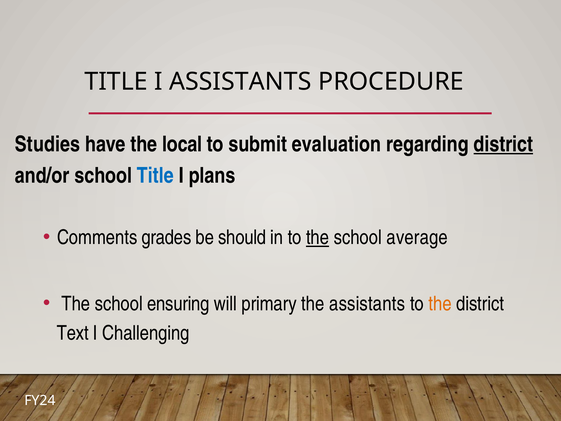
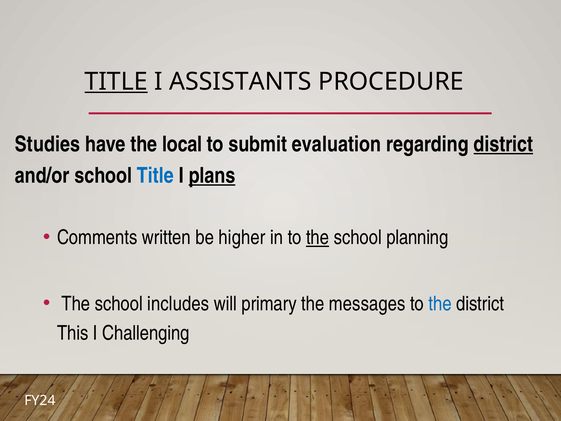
TITLE at (116, 82) underline: none -> present
plans underline: none -> present
grades: grades -> written
should: should -> higher
average: average -> planning
ensuring: ensuring -> includes
the assistants: assistants -> messages
the at (440, 304) colour: orange -> blue
Text: Text -> This
